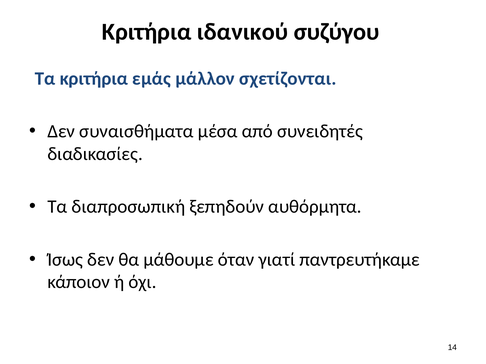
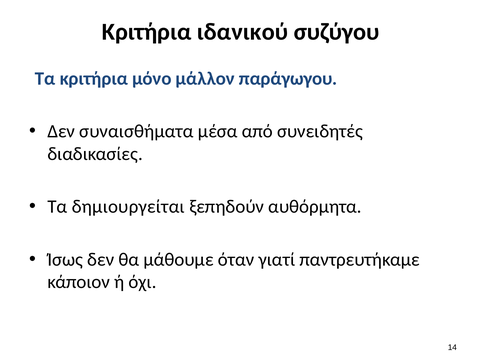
εμάς: εμάς -> μόνο
σχετίζονται: σχετίζονται -> παράγωγου
διαπροσωπική: διαπροσωπική -> δημιουργείται
